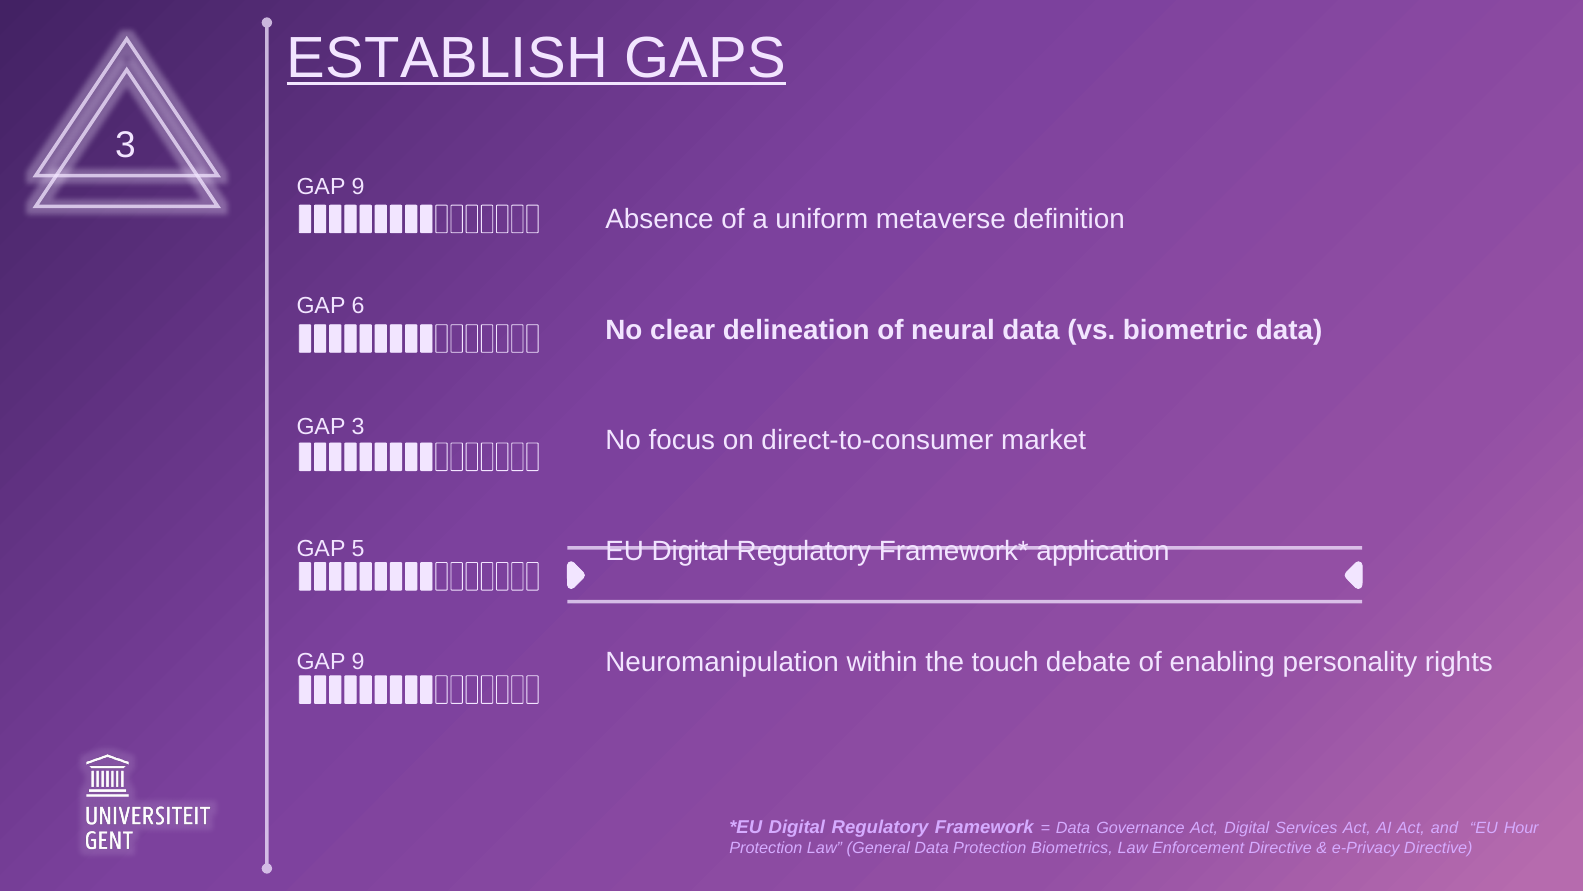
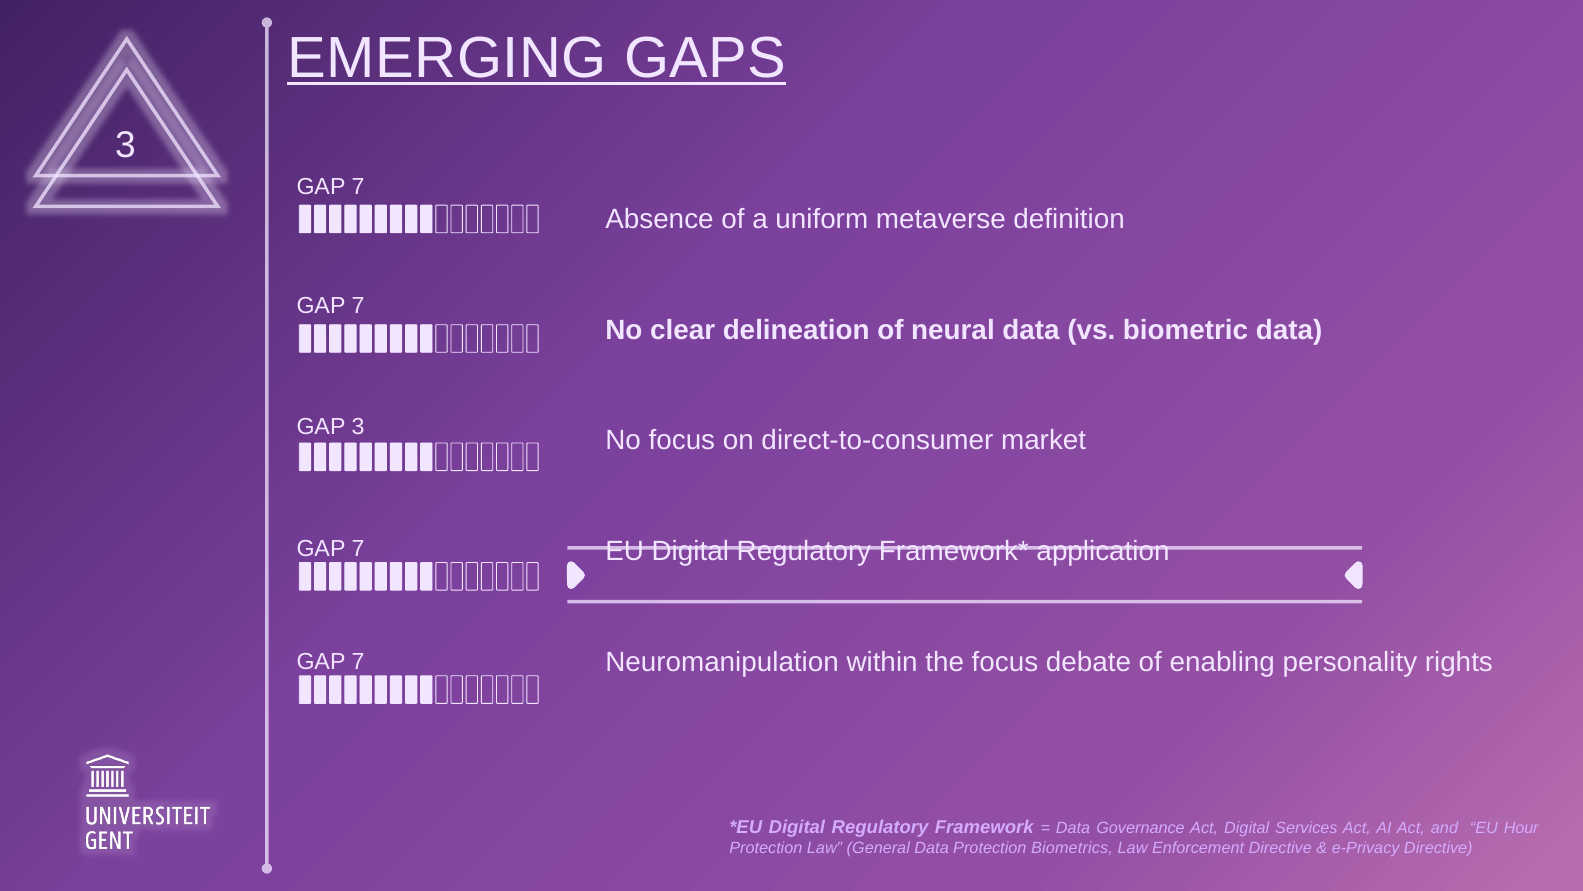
ESTABLISH: ESTABLISH -> EMERGING
9 at (358, 187): 9 -> 7
6 at (358, 306): 6 -> 7
5 at (358, 548): 5 -> 7
the touch: touch -> focus
9 at (358, 662): 9 -> 7
